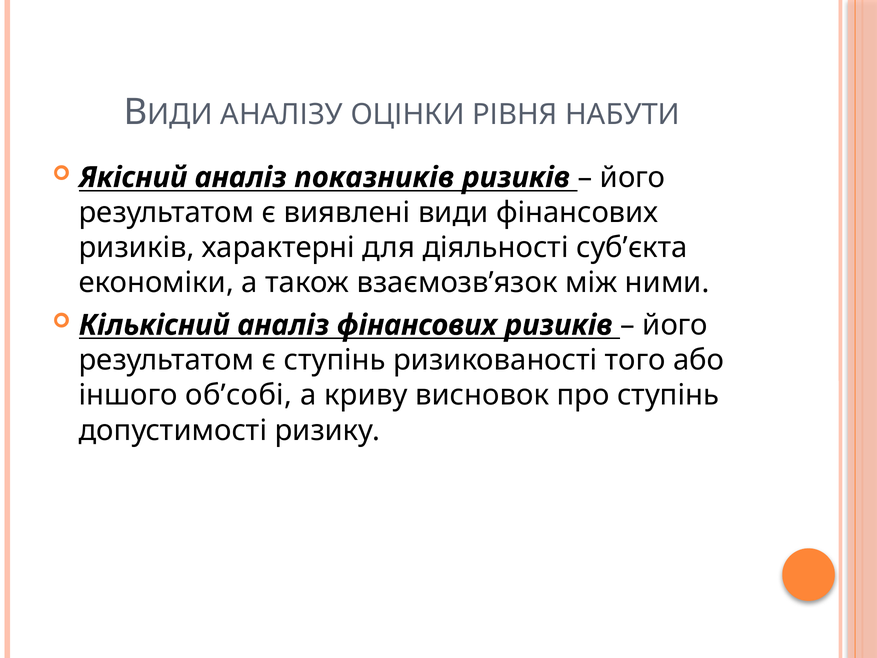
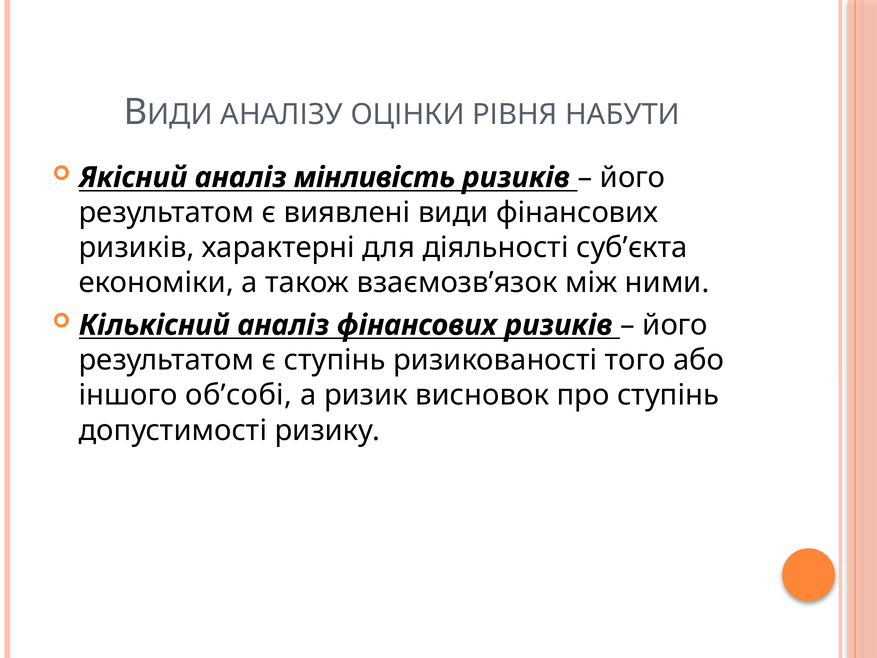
показників: показників -> мінливість
криву: криву -> ризик
